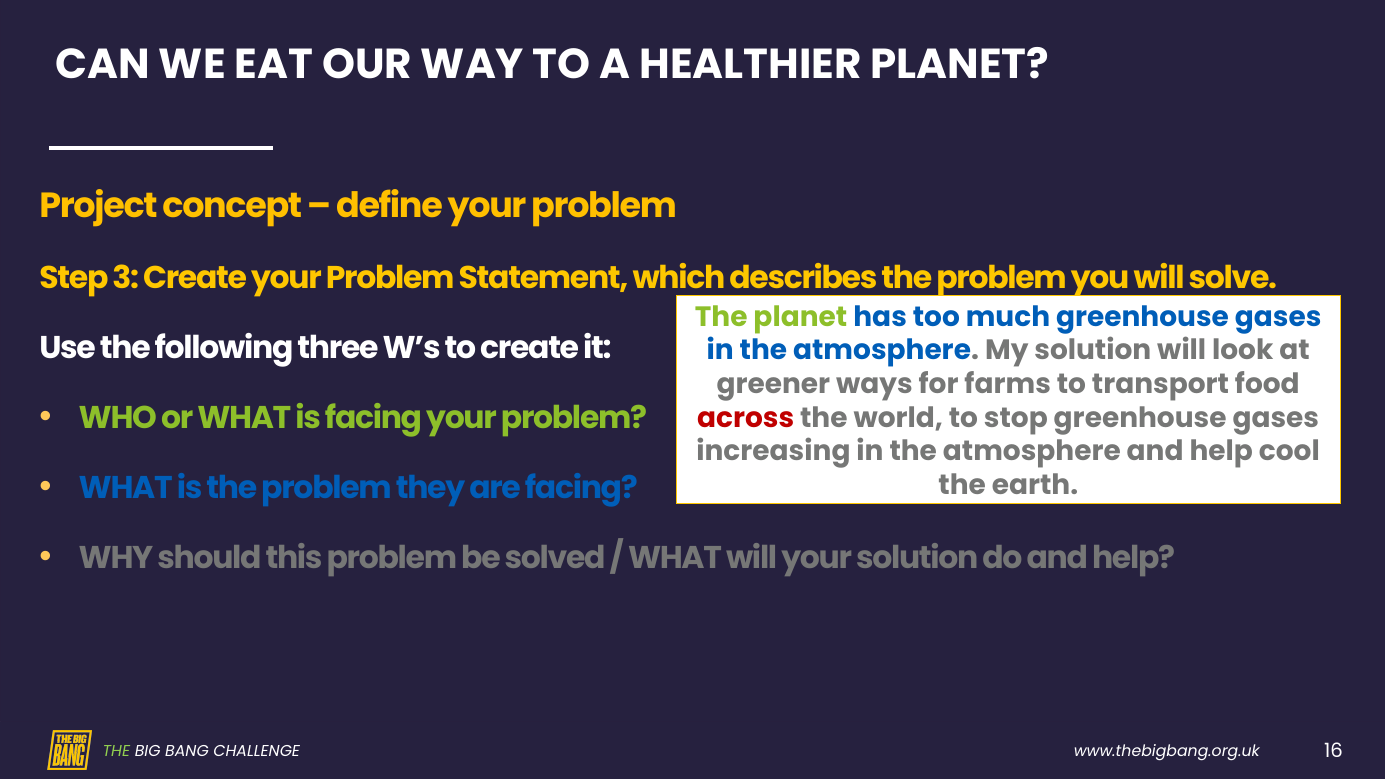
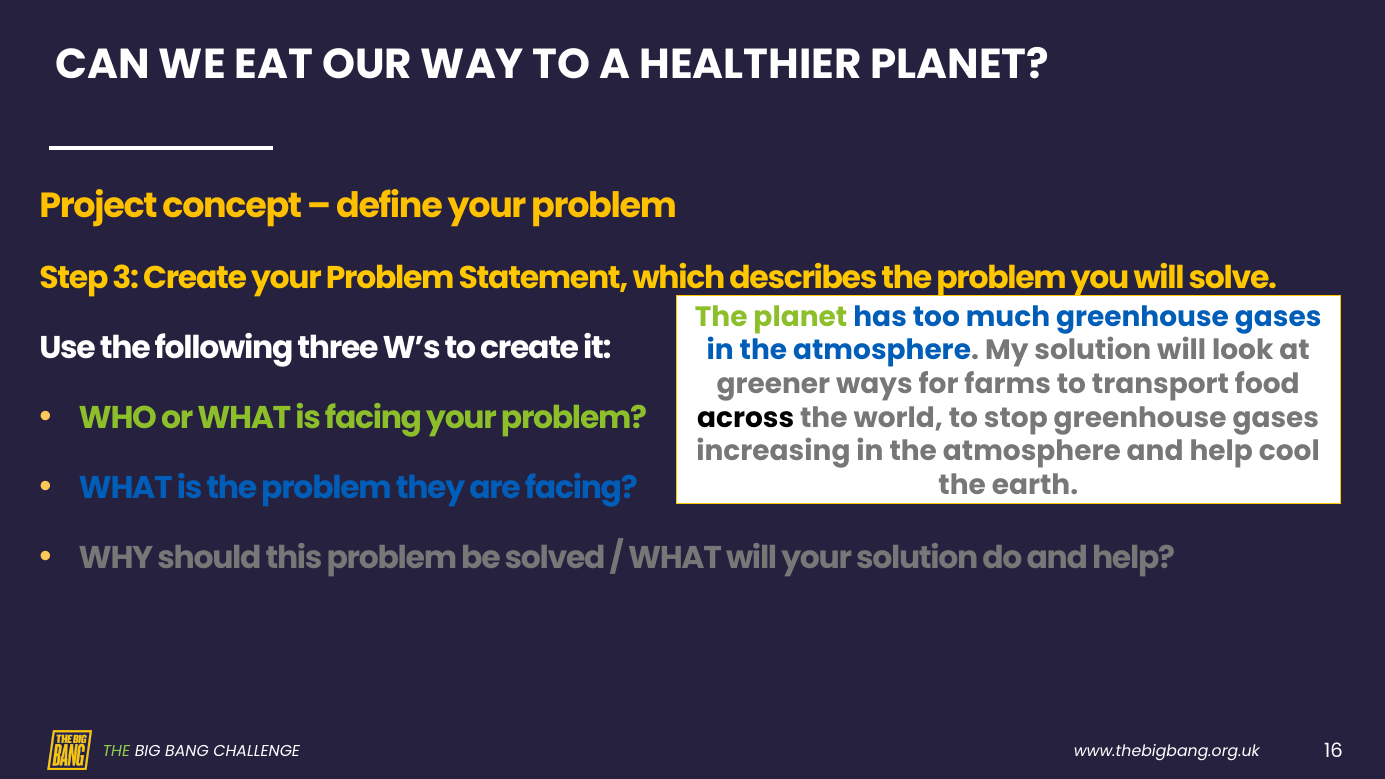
across colour: red -> black
